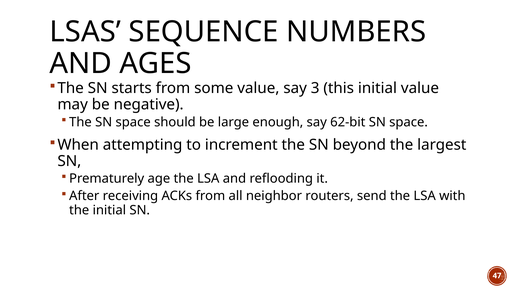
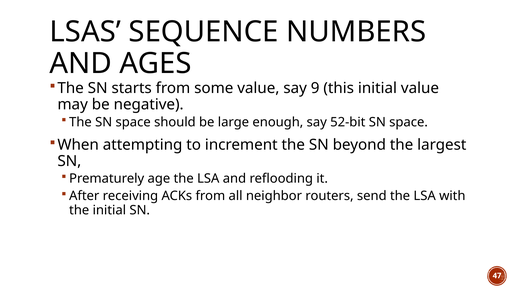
3: 3 -> 9
62-bit: 62-bit -> 52-bit
